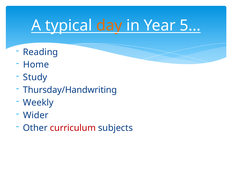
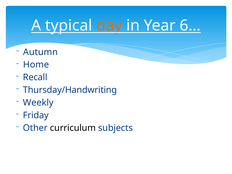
5…: 5… -> 6…
Reading: Reading -> Autumn
Study: Study -> Recall
Wider: Wider -> Friday
curriculum colour: red -> black
